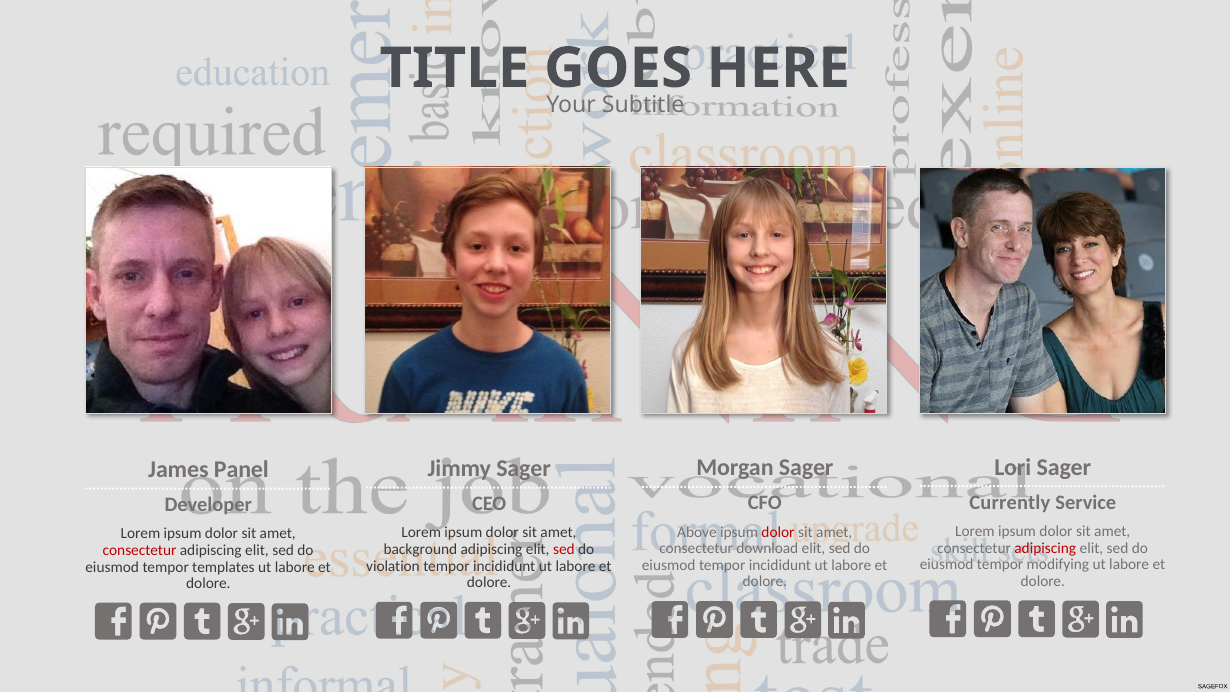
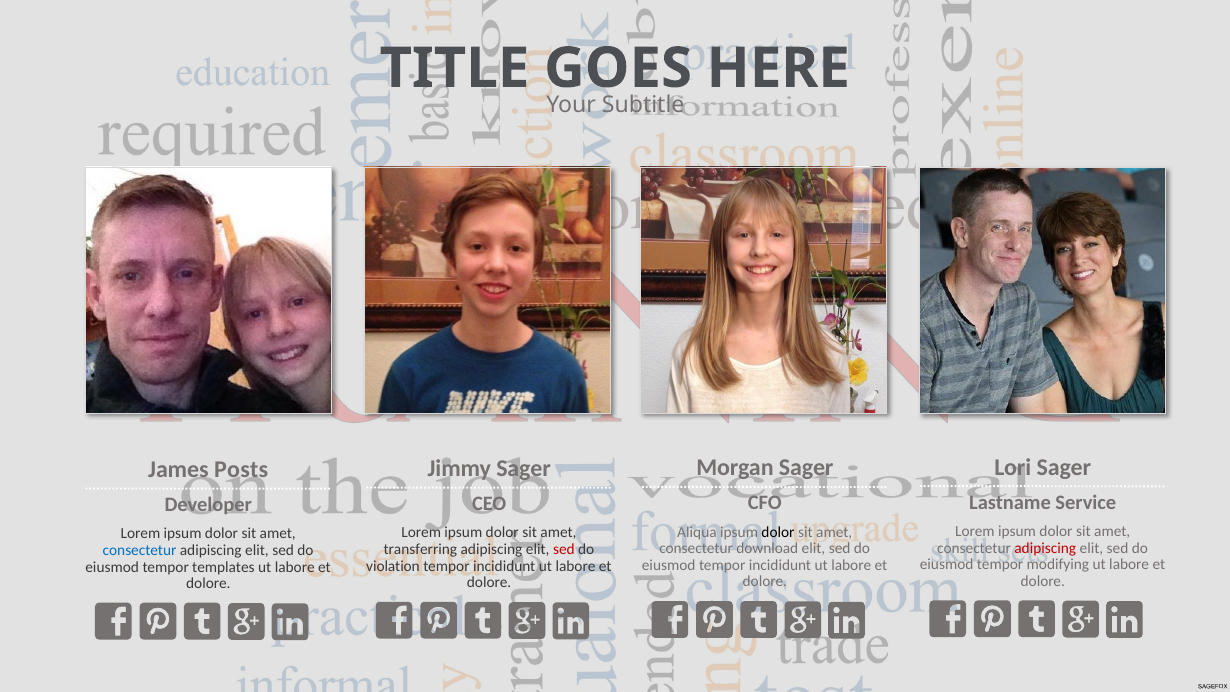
Panel: Panel -> Posts
Currently: Currently -> Lastname
Above: Above -> Aliqua
dolor at (778, 532) colour: red -> black
background: background -> transferring
consectetur at (140, 550) colour: red -> blue
